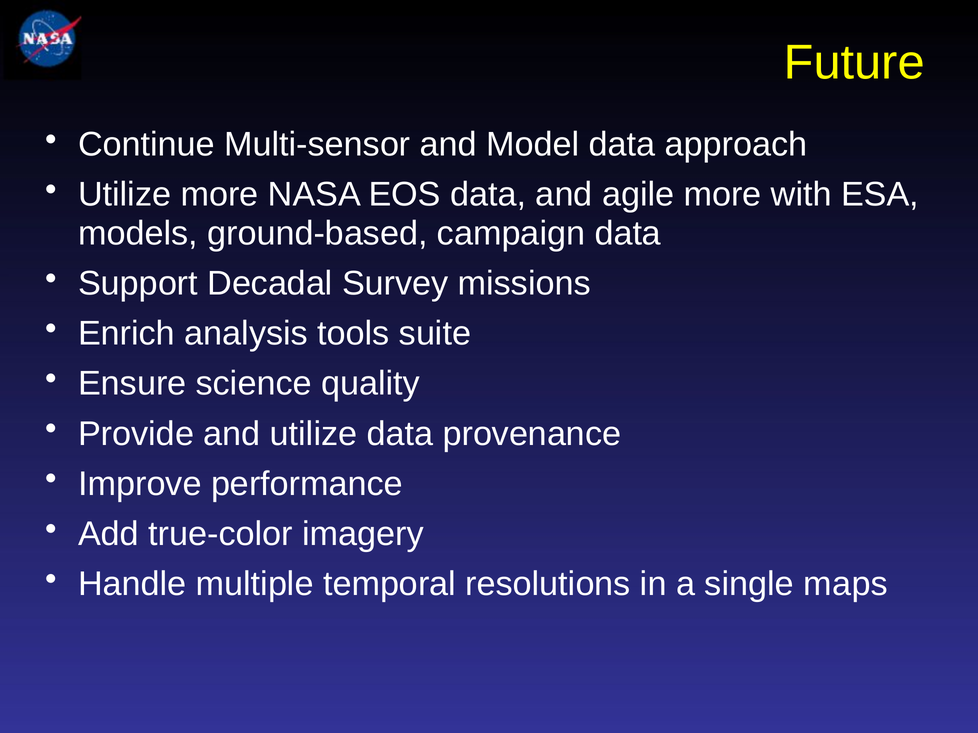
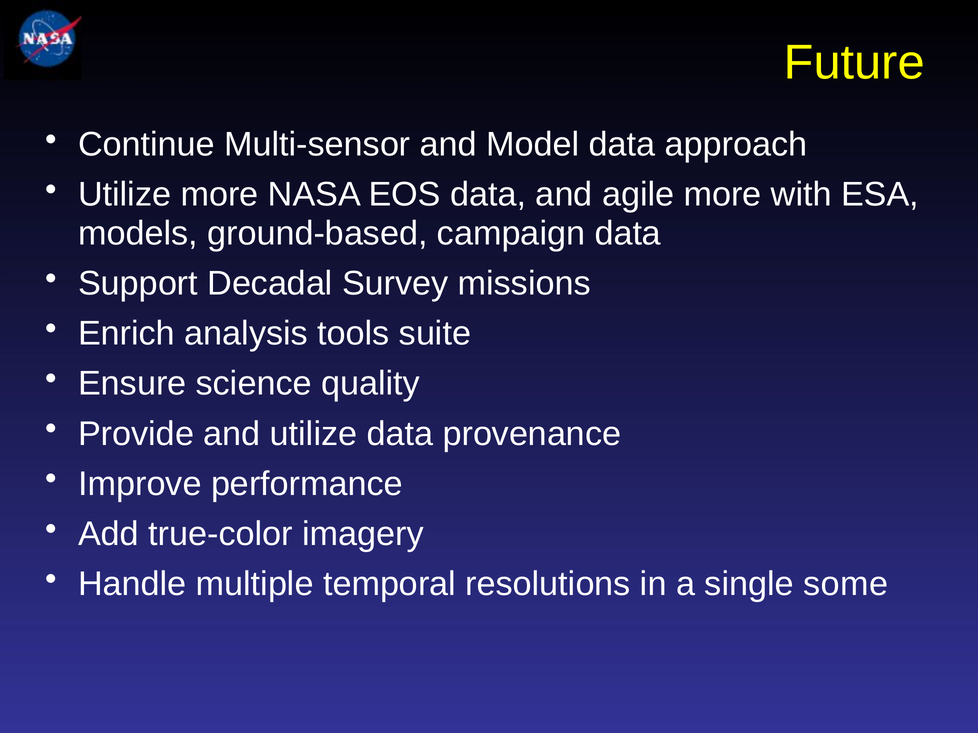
maps: maps -> some
